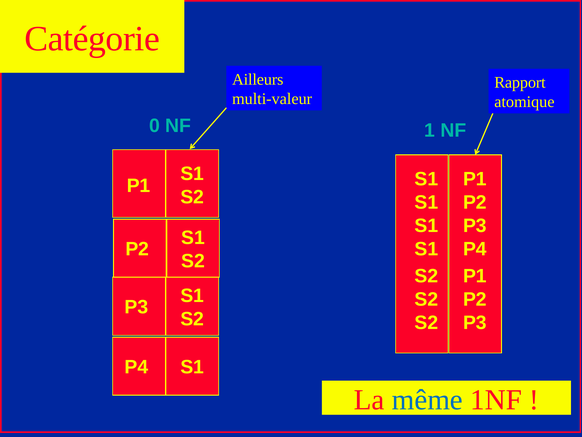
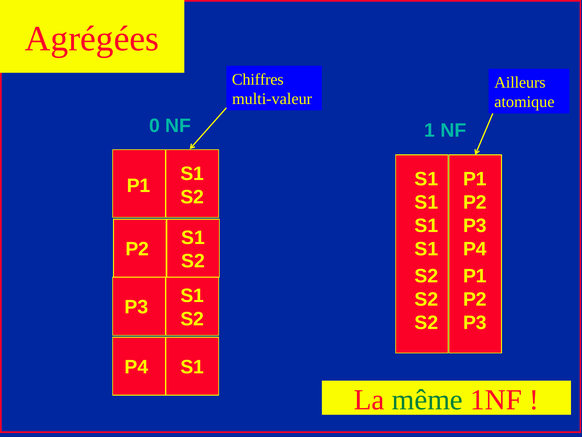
Catégorie: Catégorie -> Agrégées
Ailleurs: Ailleurs -> Chiffres
Rapport: Rapport -> Ailleurs
même colour: blue -> green
